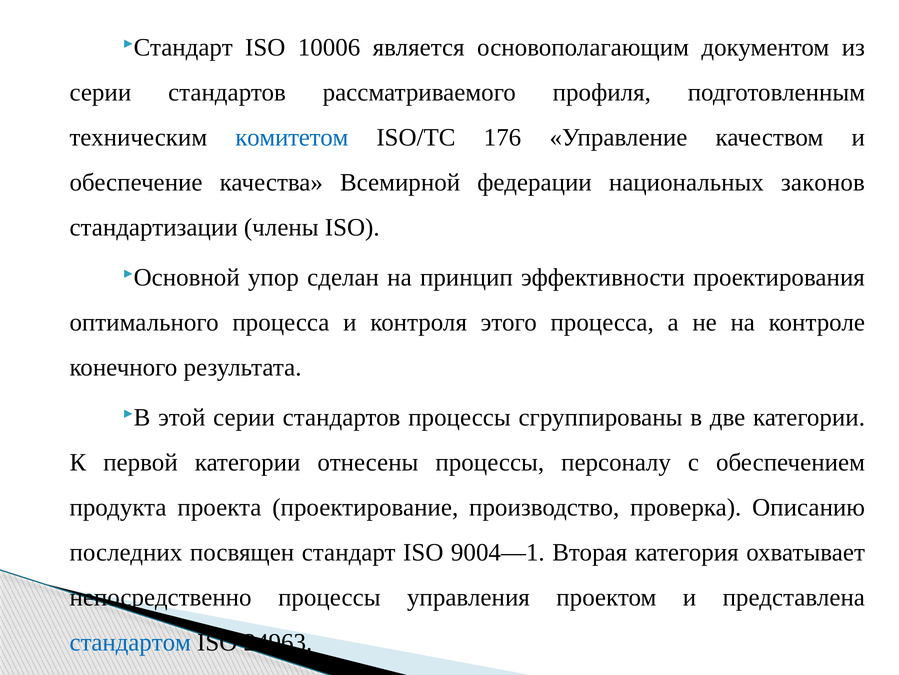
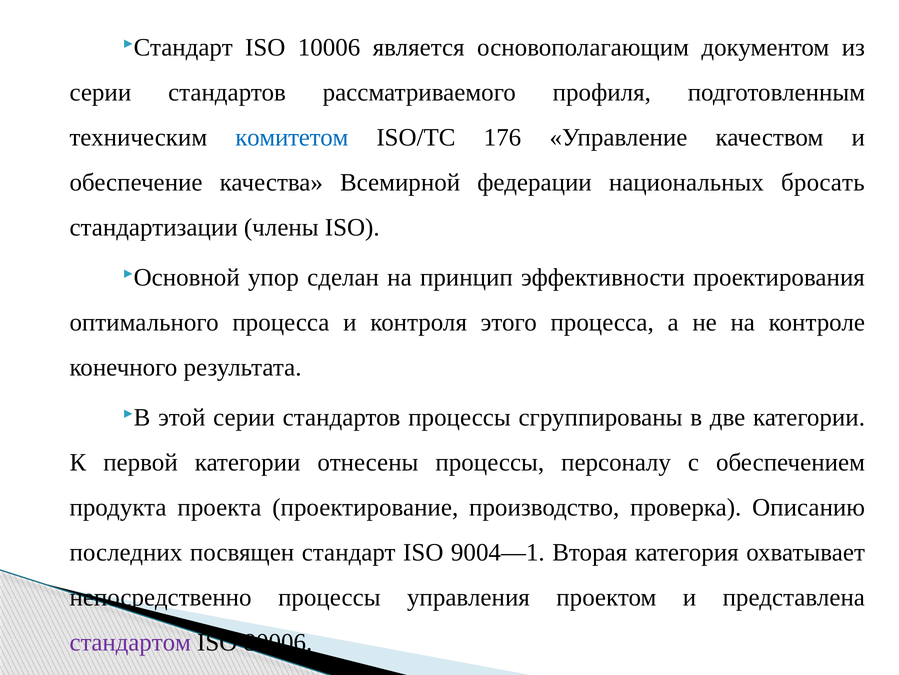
законов: законов -> бросать
стандартом colour: blue -> purple
24963: 24963 -> 80006
